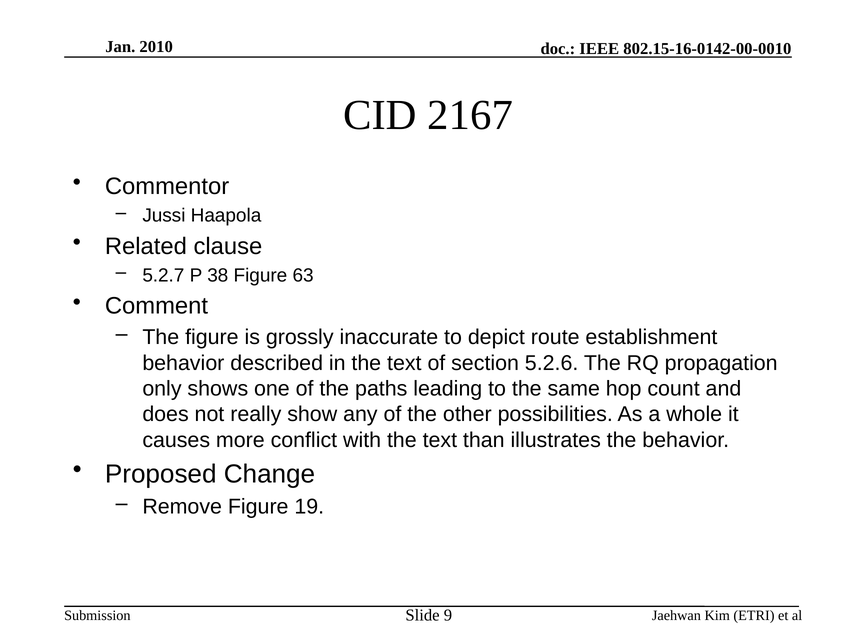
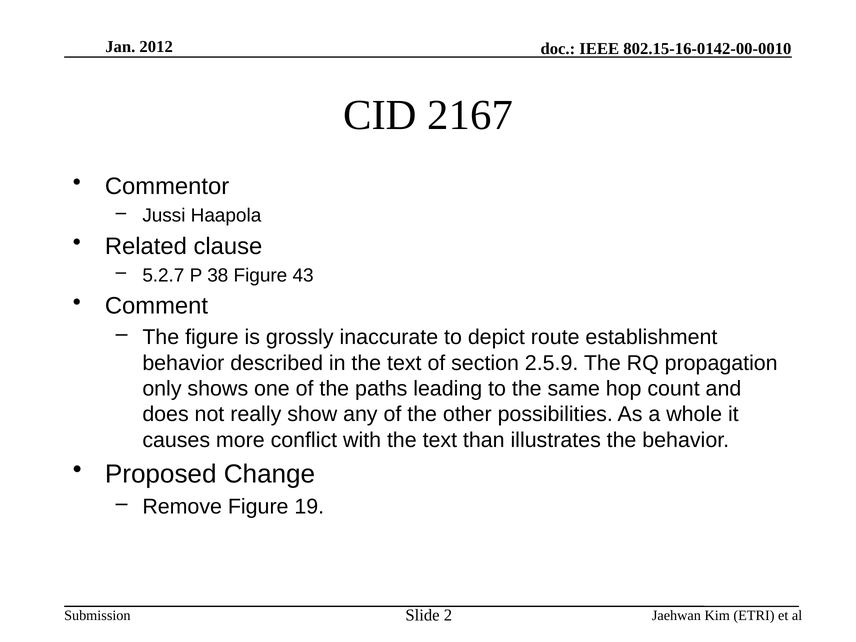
2010: 2010 -> 2012
63: 63 -> 43
5.2.6: 5.2.6 -> 2.5.9
9: 9 -> 2
